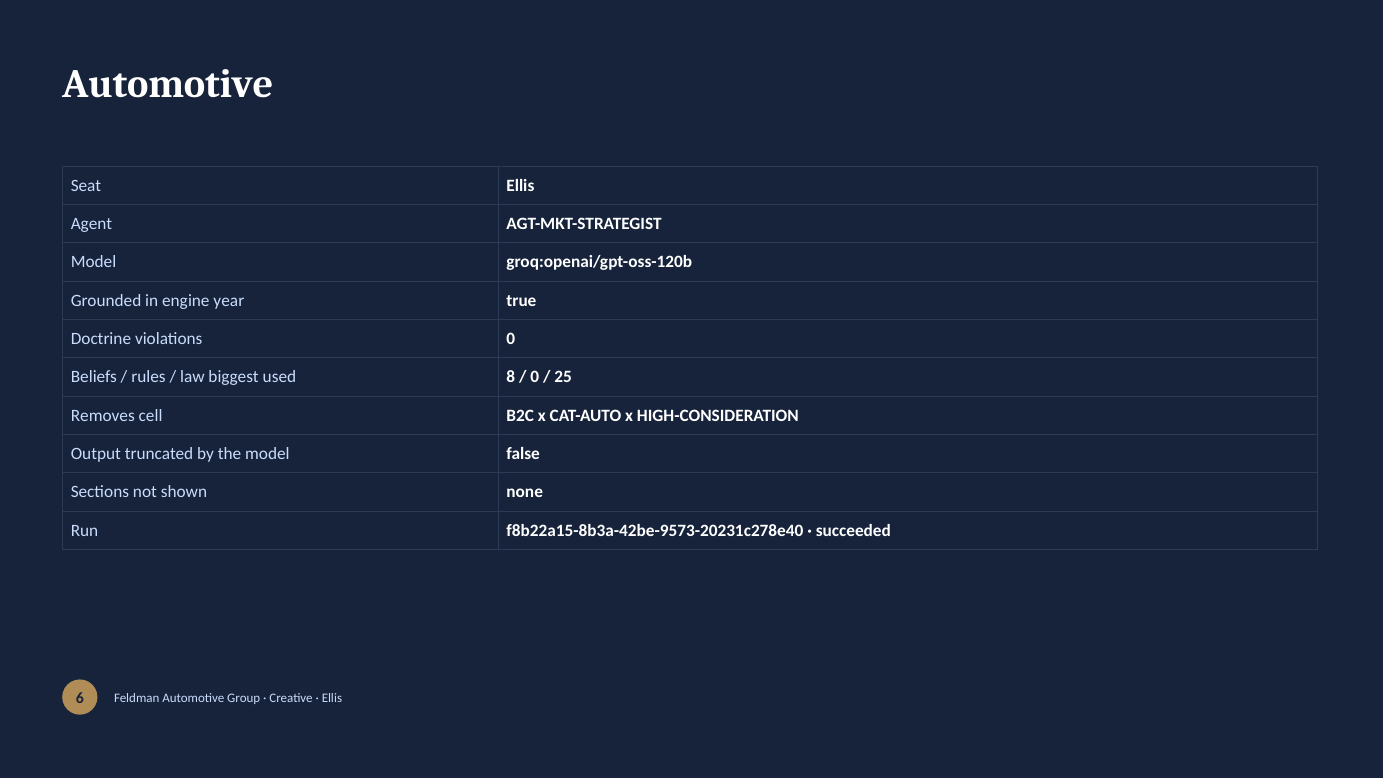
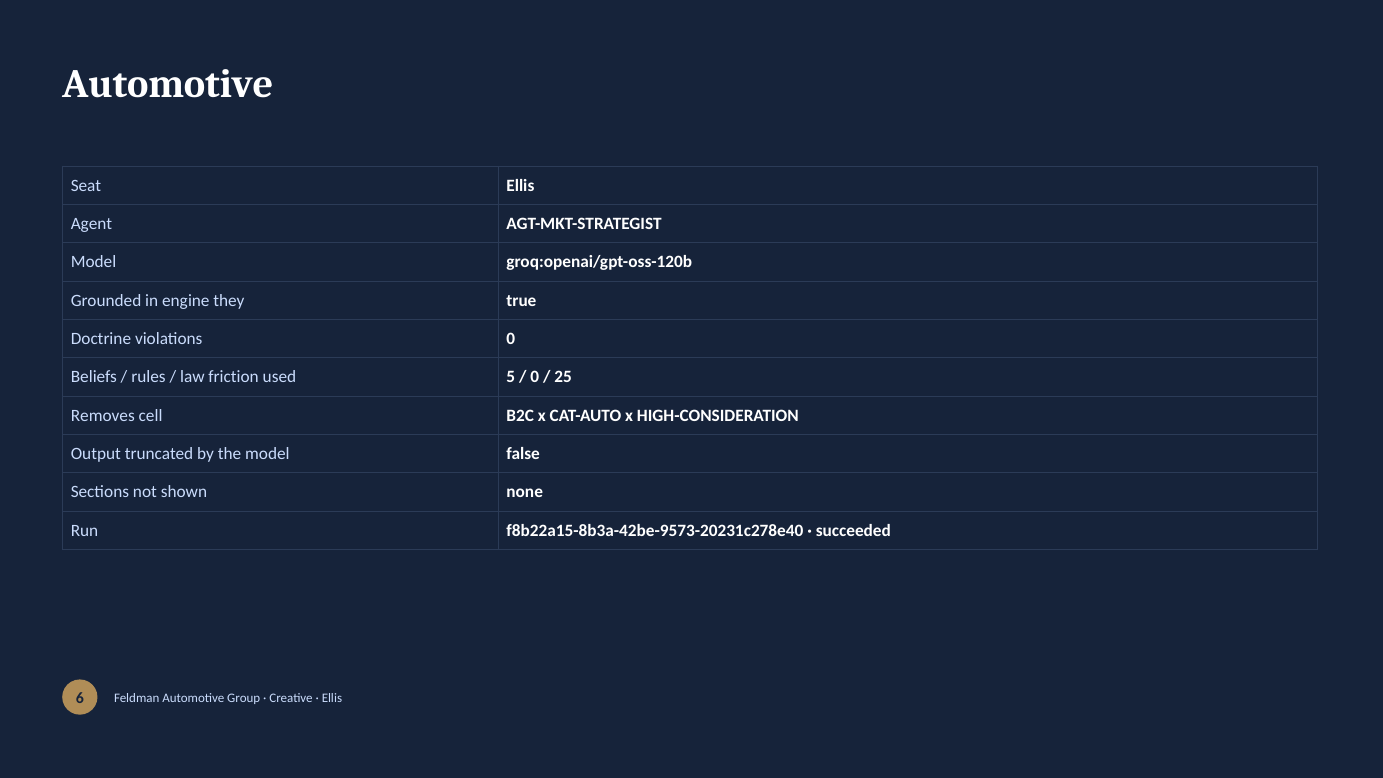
year: year -> they
biggest: biggest -> friction
8: 8 -> 5
